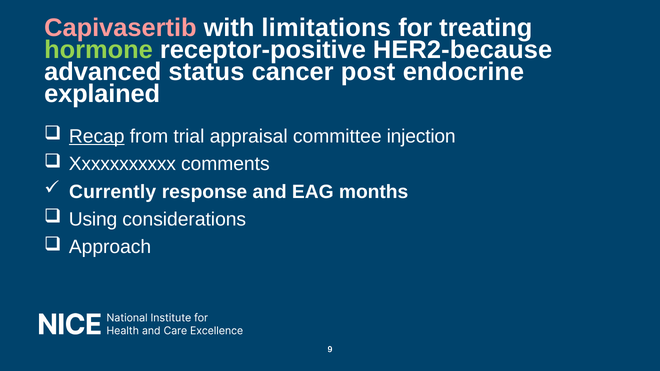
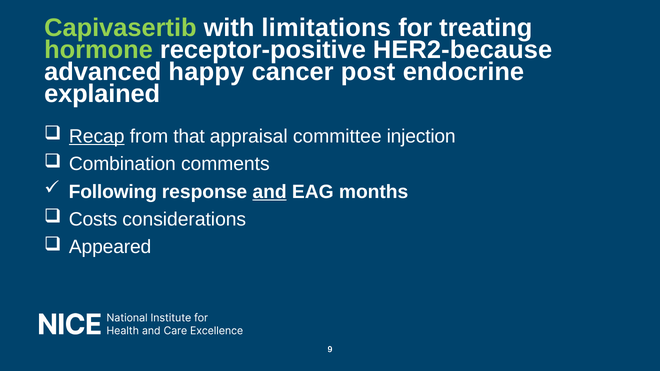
Capivasertib colour: pink -> light green
status: status -> happy
trial: trial -> that
Xxxxxxxxxxx: Xxxxxxxxxxx -> Combination
Currently: Currently -> Following
and underline: none -> present
Using: Using -> Costs
Approach: Approach -> Appeared
